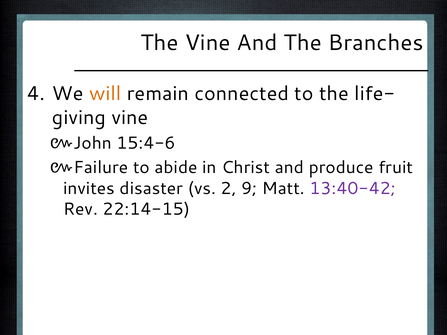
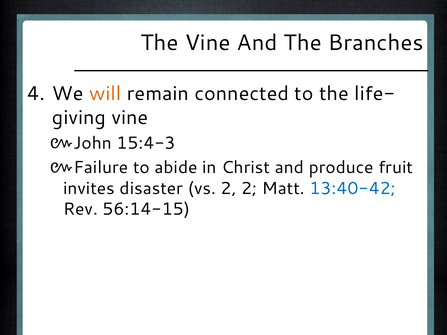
15:4-6: 15:4-6 -> 15:4-3
2 9: 9 -> 2
13:40-42 colour: purple -> blue
22:14-15: 22:14-15 -> 56:14-15
